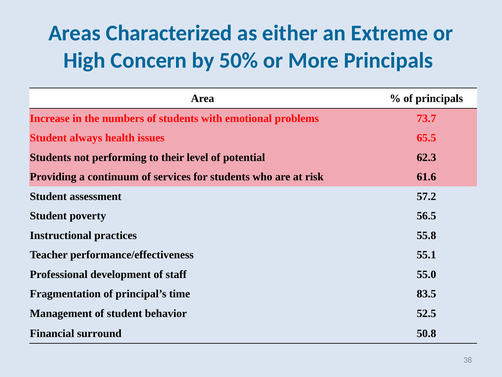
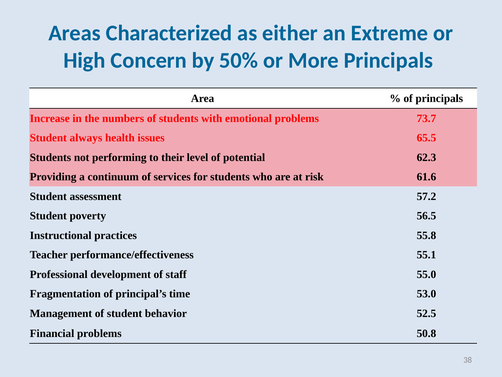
83.5: 83.5 -> 53.0
Financial surround: surround -> problems
